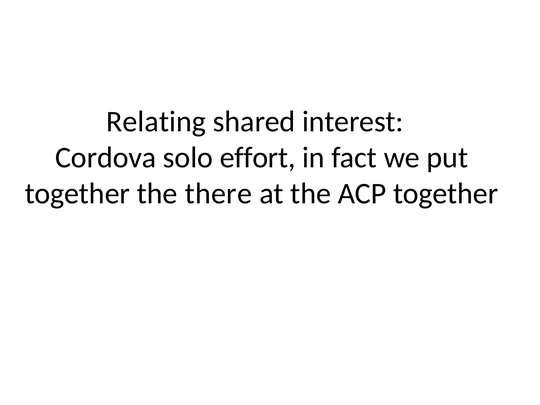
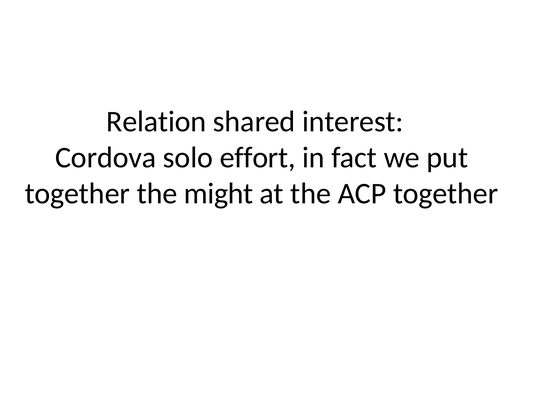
Relating: Relating -> Relation
there: there -> might
